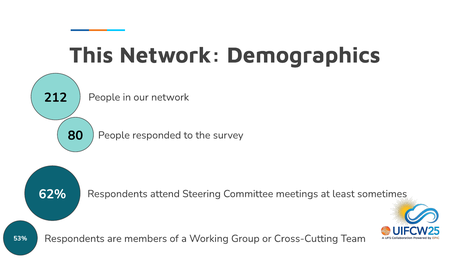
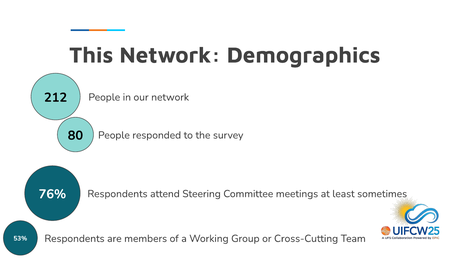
62%: 62% -> 76%
